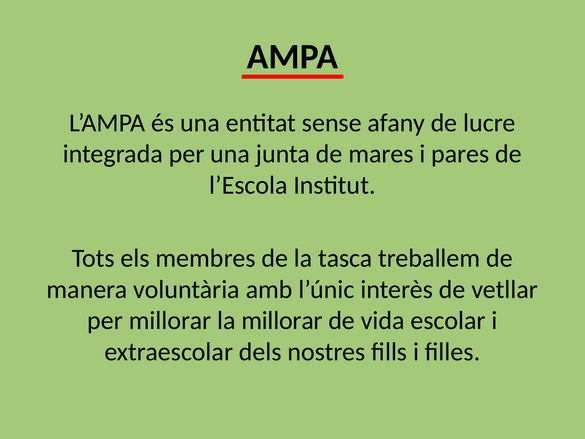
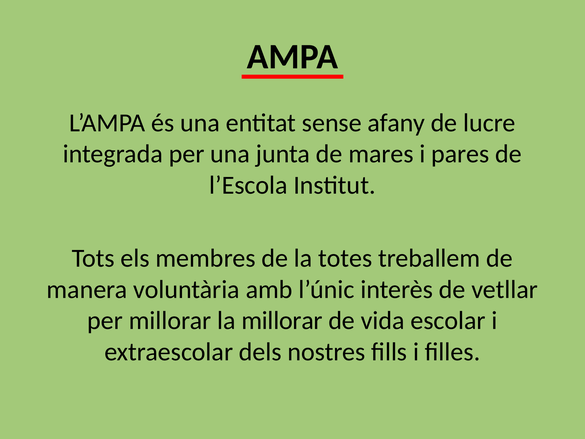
tasca: tasca -> totes
